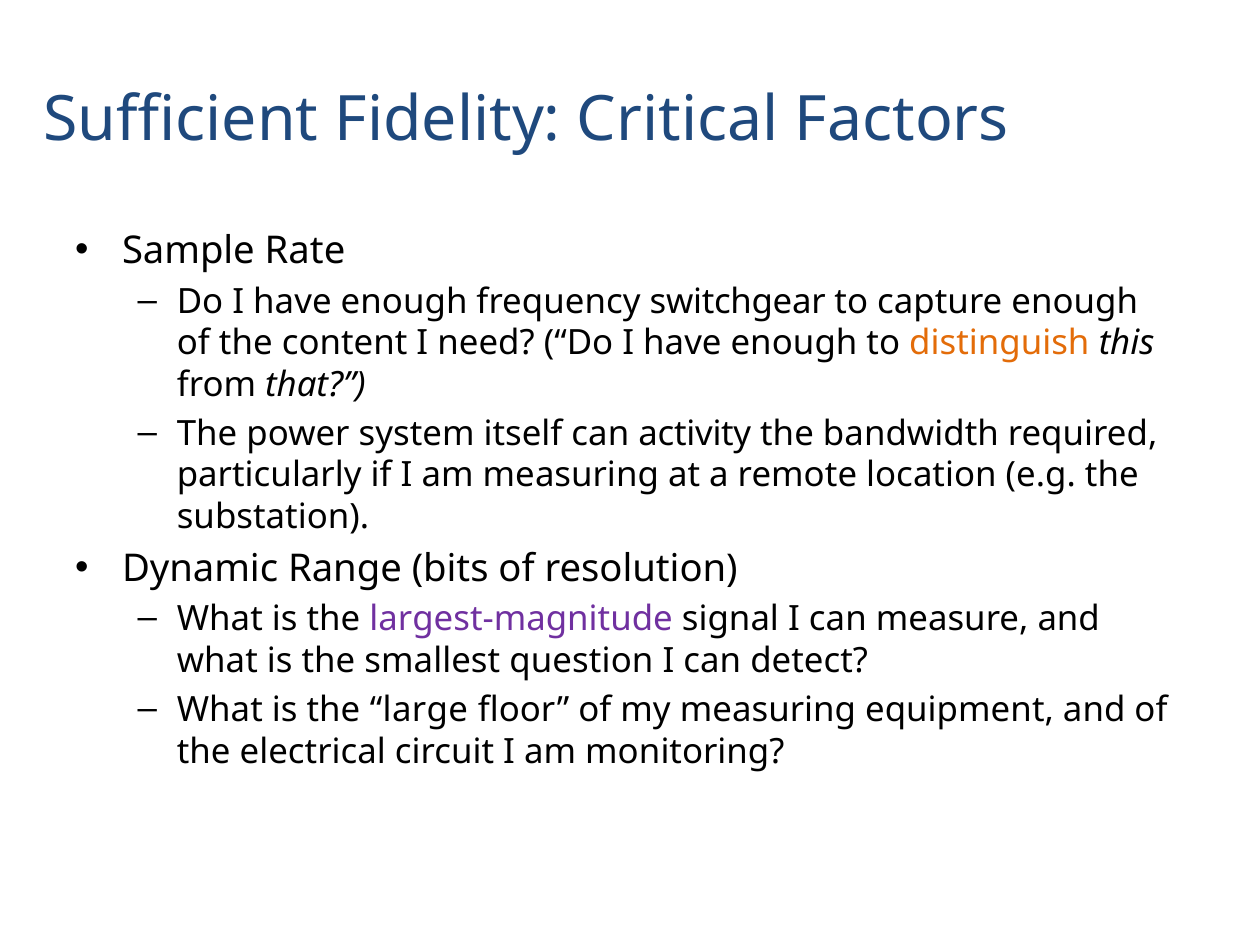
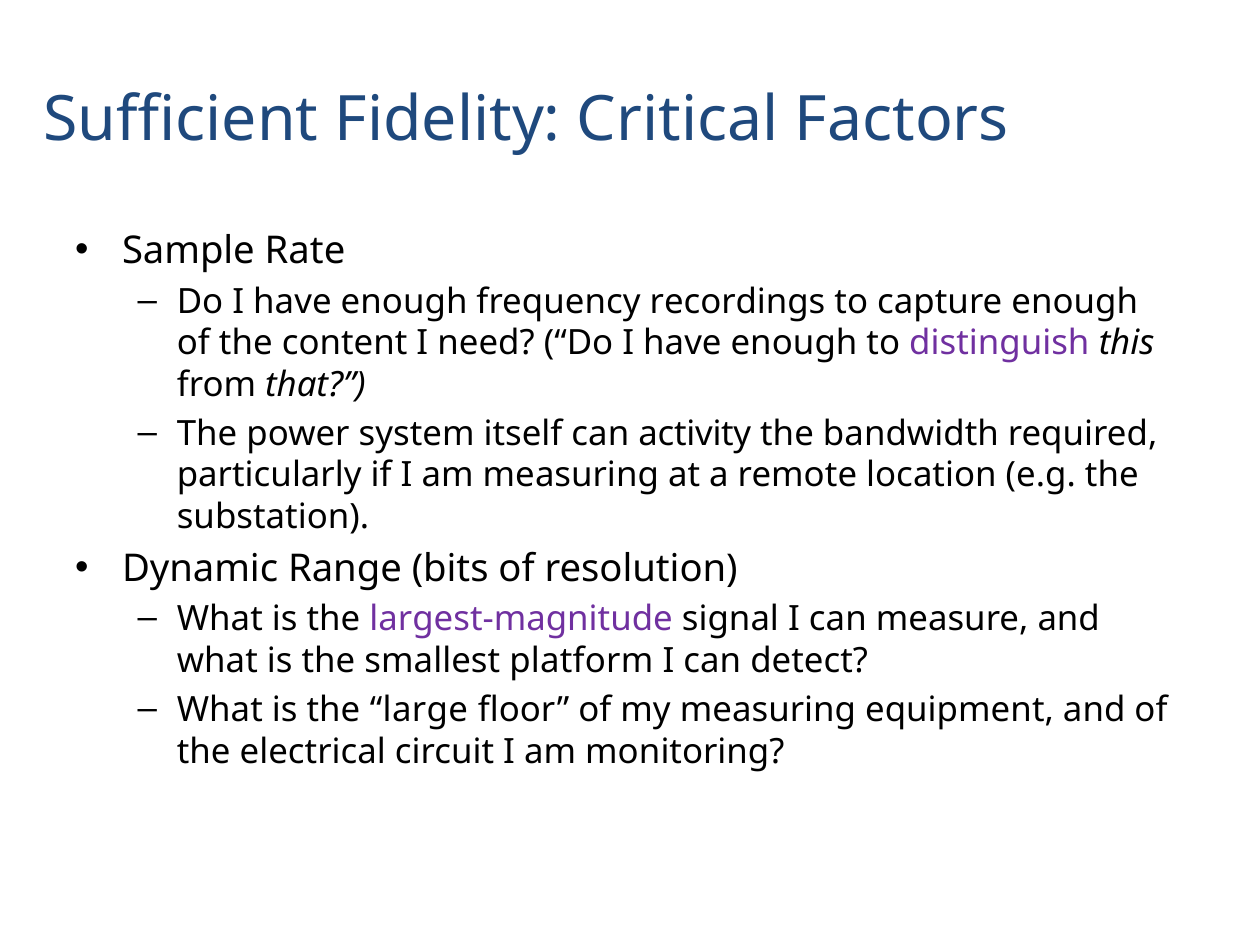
switchgear: switchgear -> recordings
distinguish colour: orange -> purple
question: question -> platform
